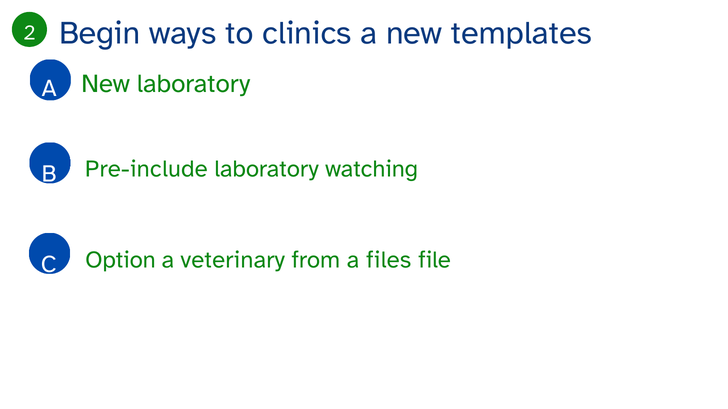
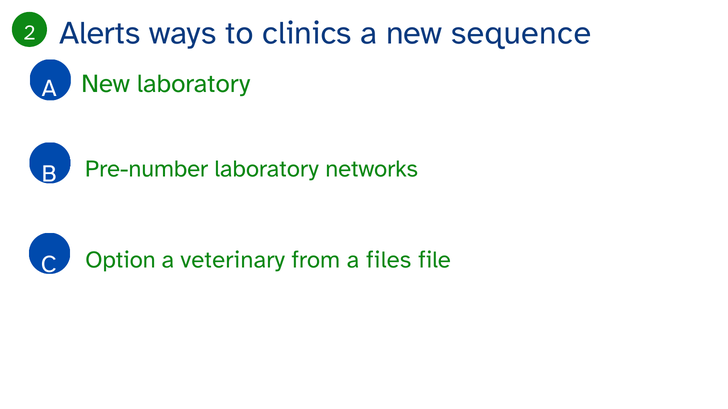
Begin: Begin -> Alerts
templates: templates -> sequence
Pre-include: Pre-include -> Pre-number
watching: watching -> networks
